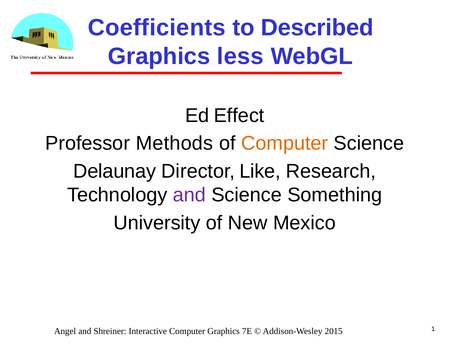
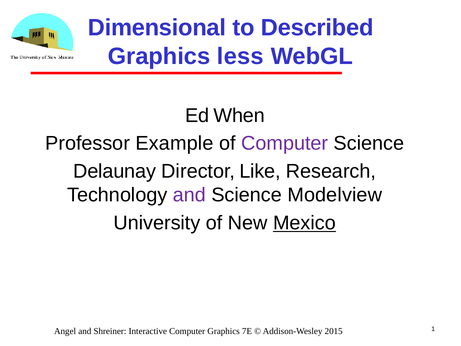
Coefficients: Coefficients -> Dimensional
Effect: Effect -> When
Methods: Methods -> Example
Computer at (285, 143) colour: orange -> purple
Something: Something -> Modelview
Mexico underline: none -> present
